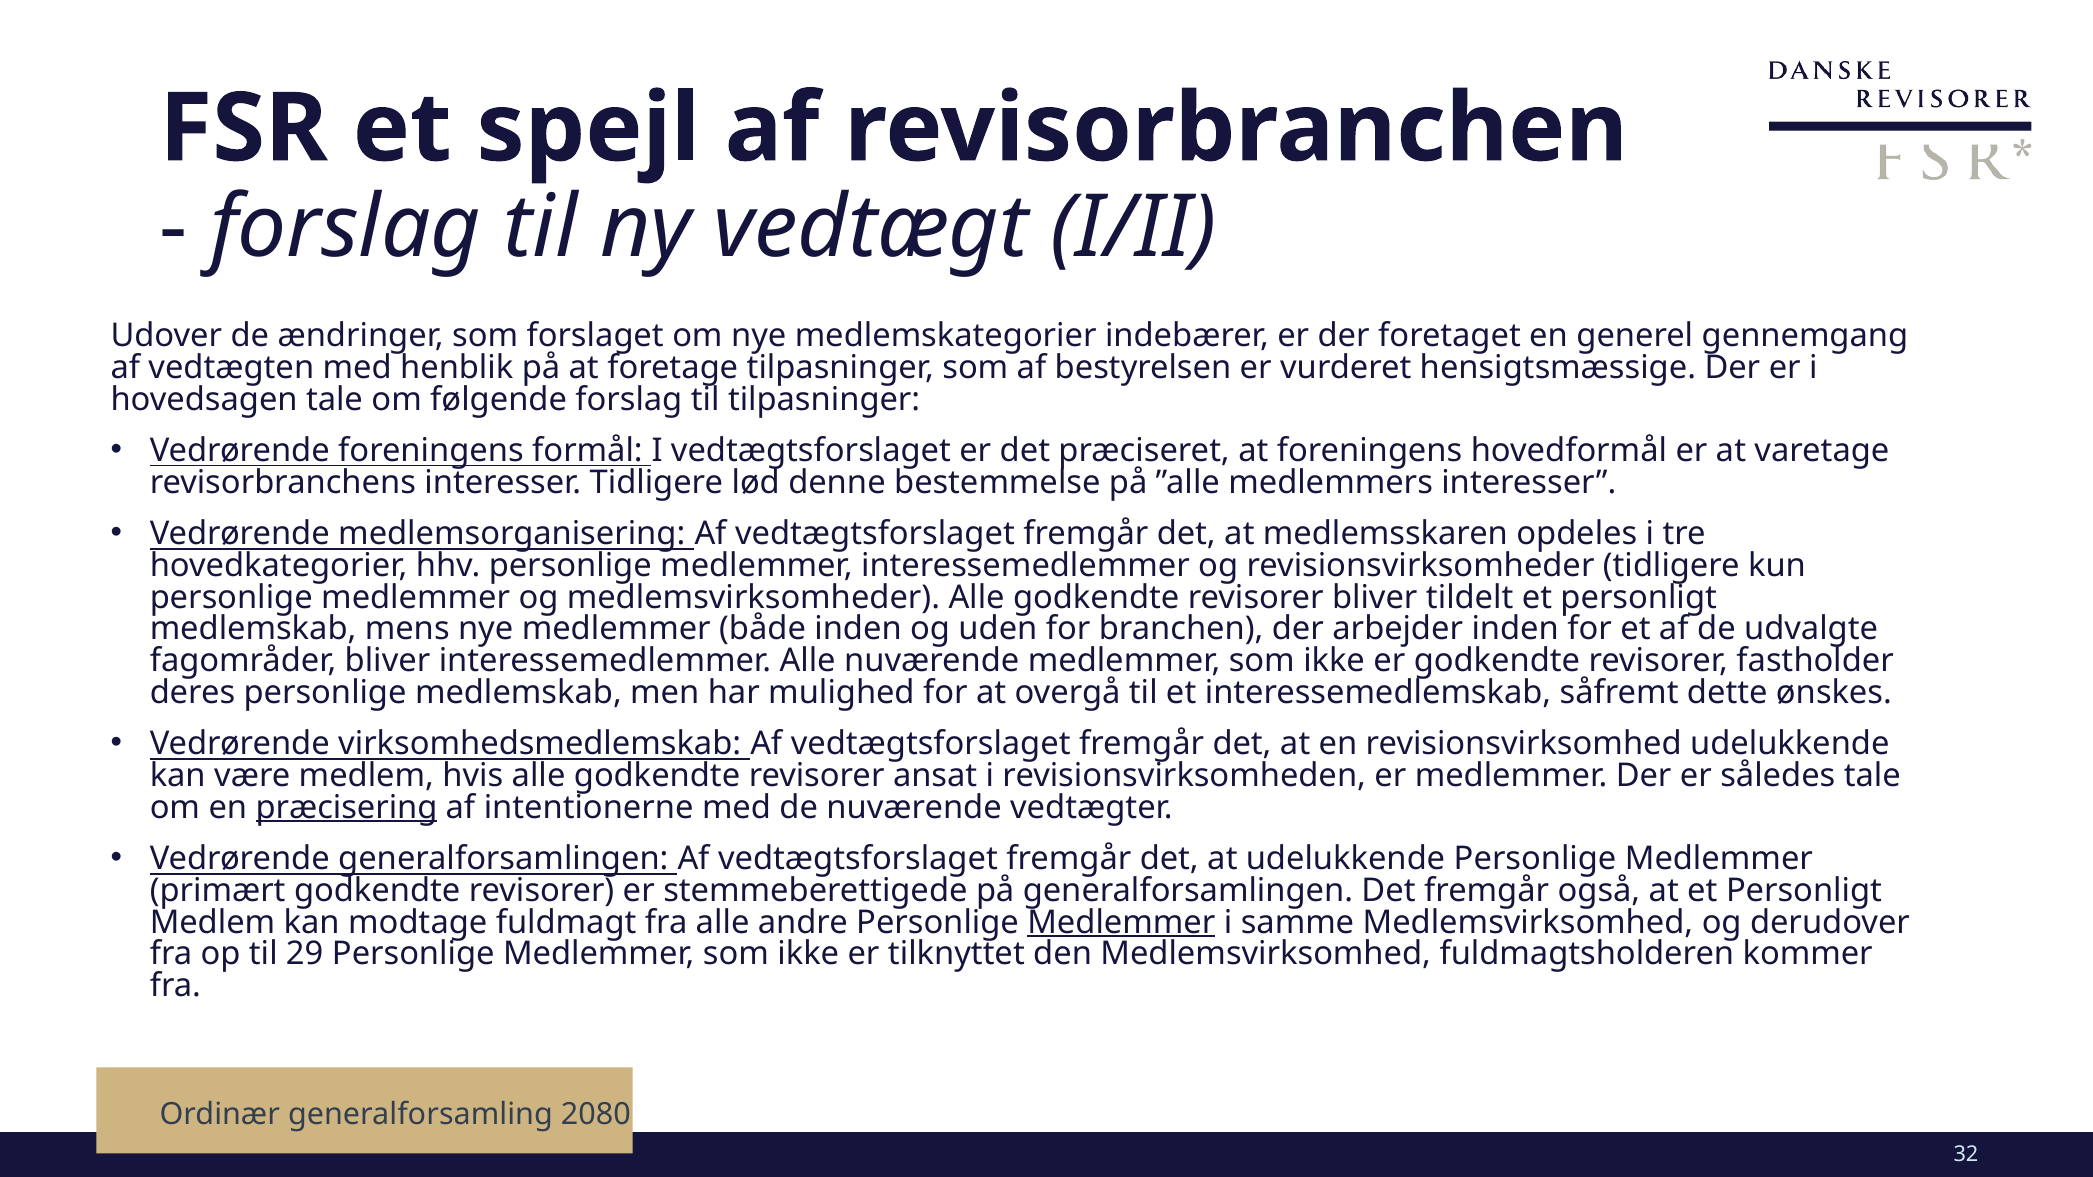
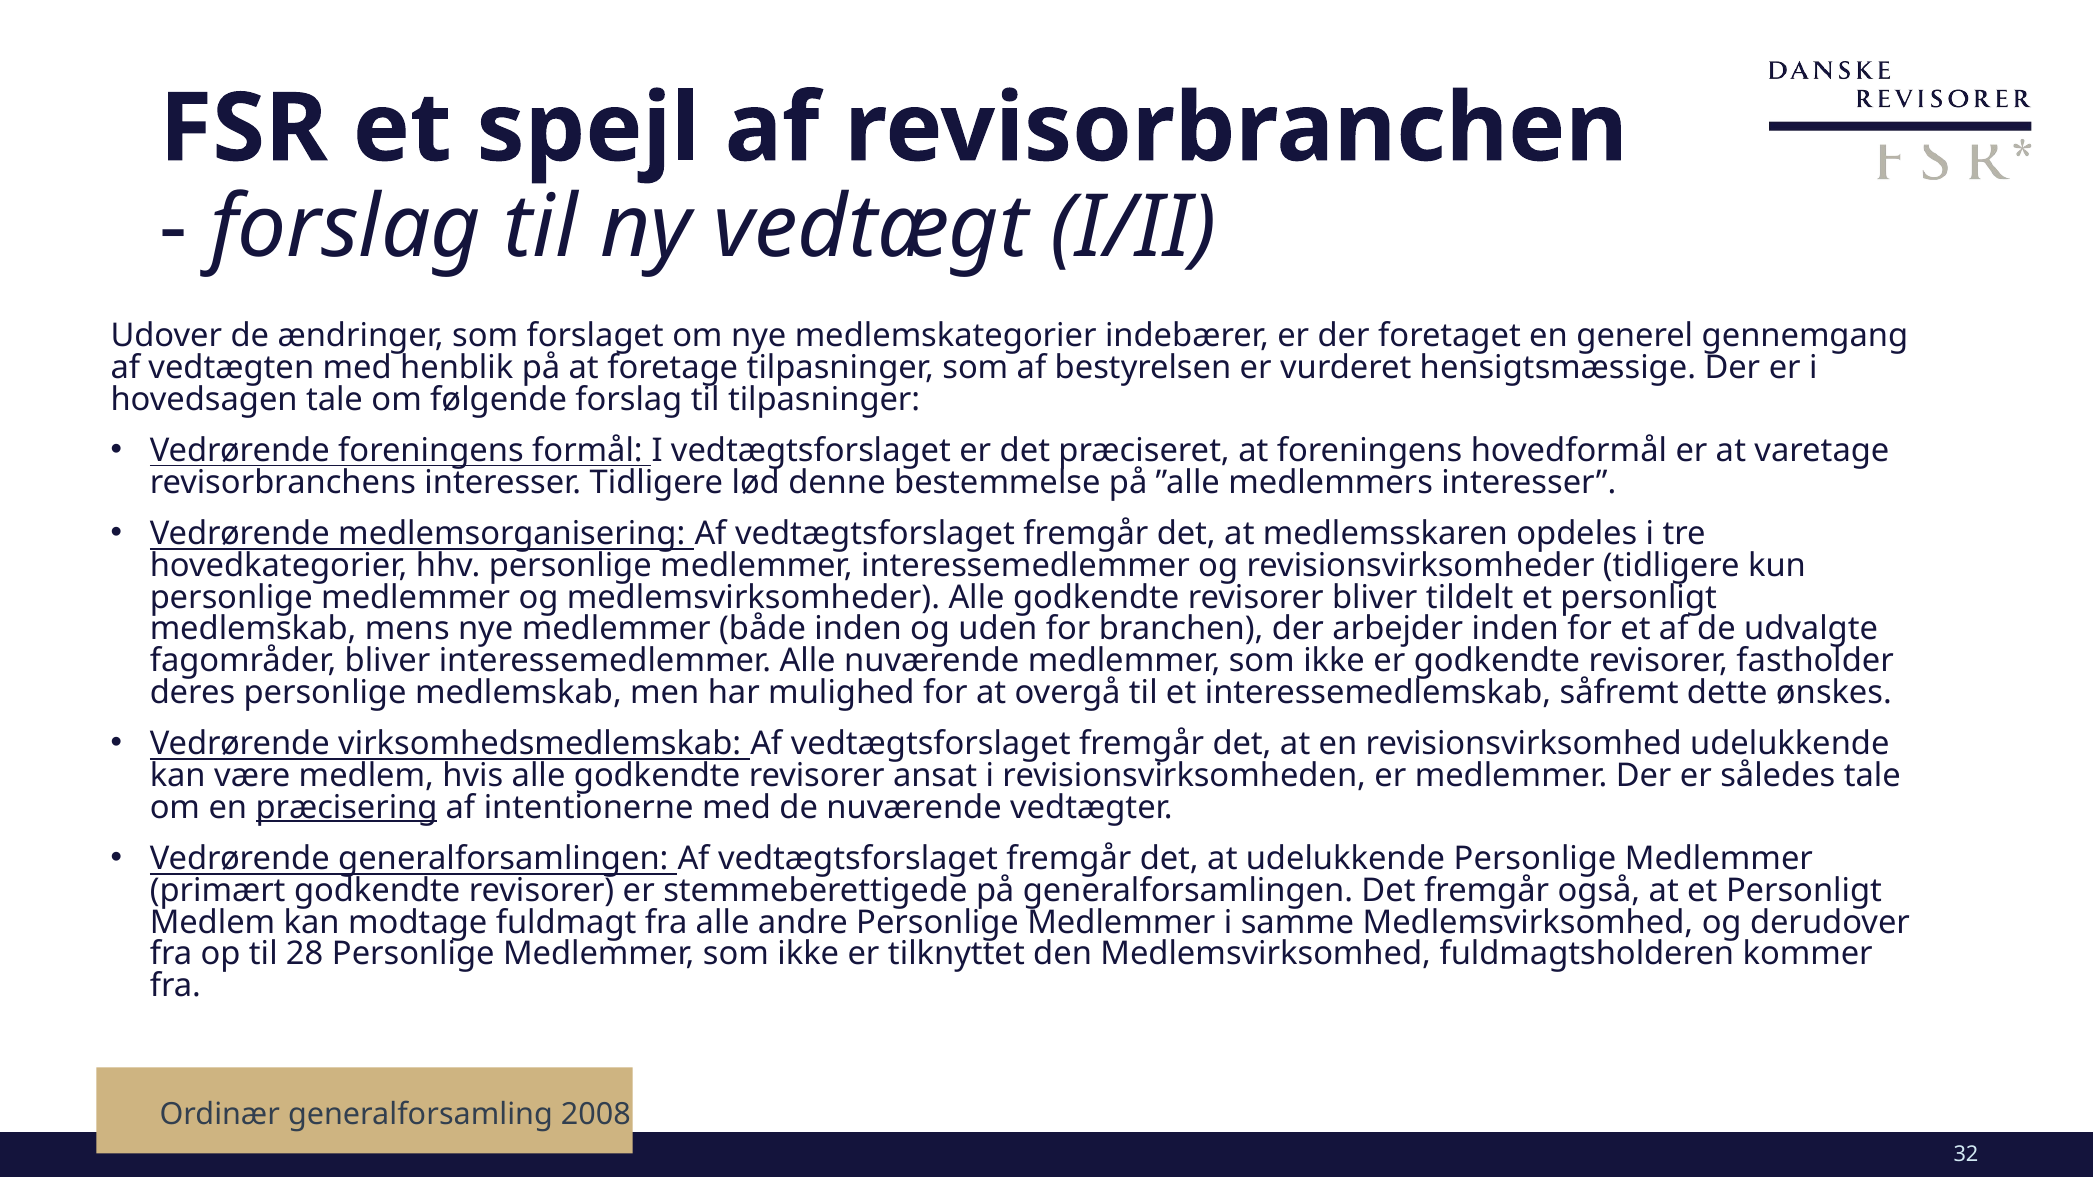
Medlemmer at (1121, 922) underline: present -> none
29: 29 -> 28
2080: 2080 -> 2008
